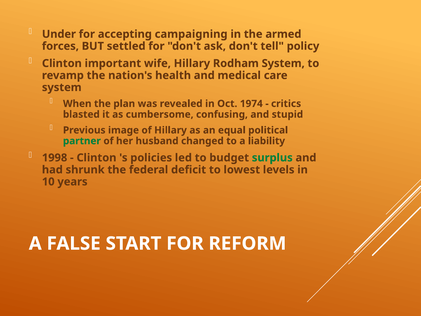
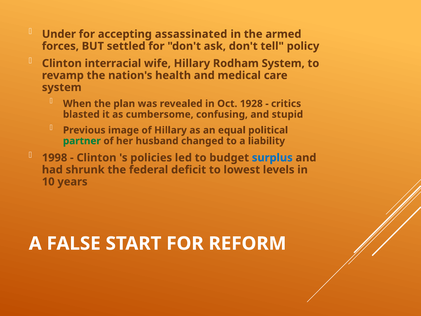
campaigning: campaigning -> assassinated
important: important -> interracial
1974: 1974 -> 1928
surplus colour: green -> blue
